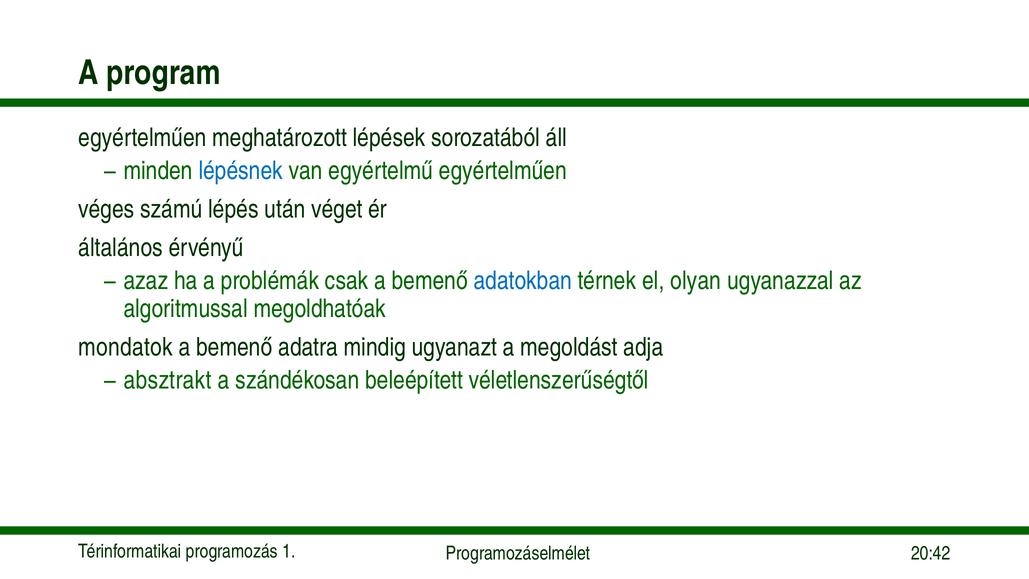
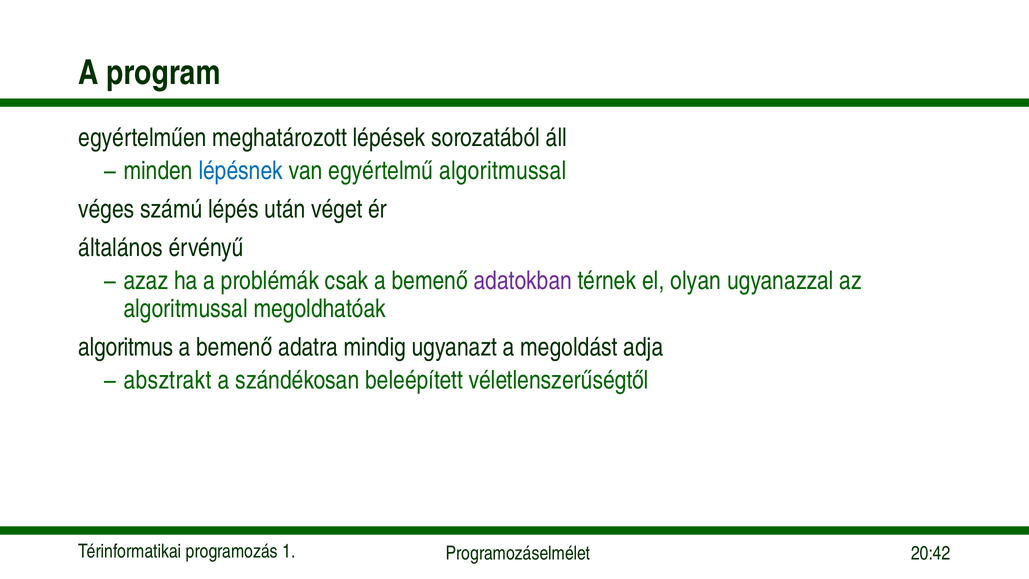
egyértelmű egyértelműen: egyértelműen -> algoritmussal
adatokban colour: blue -> purple
mondatok: mondatok -> algoritmus
